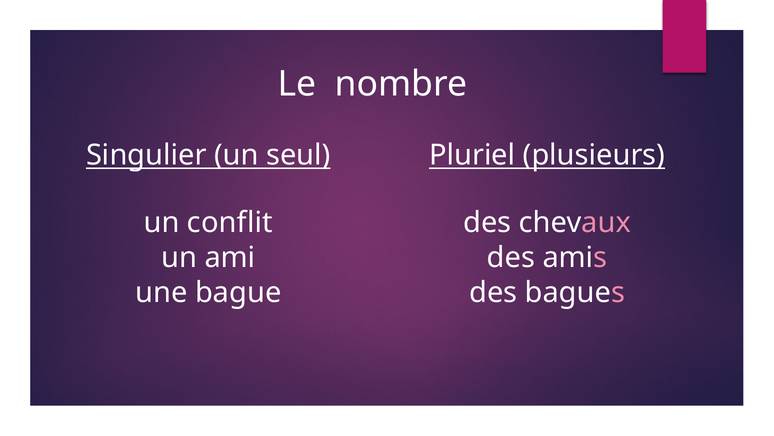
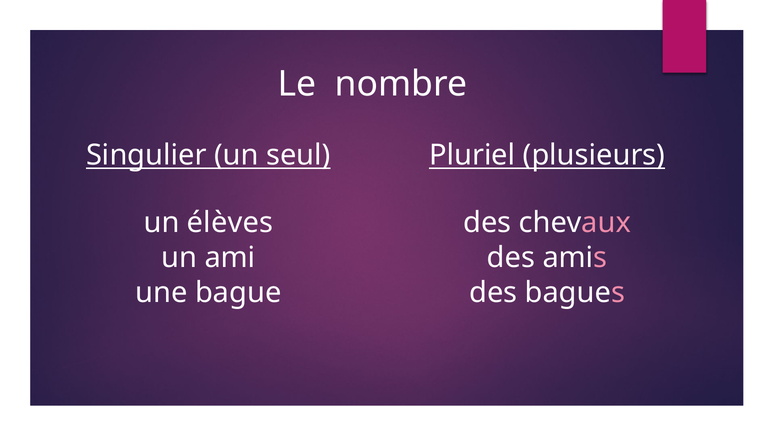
conflit: conflit -> élèves
